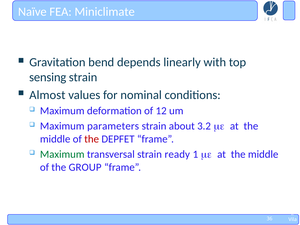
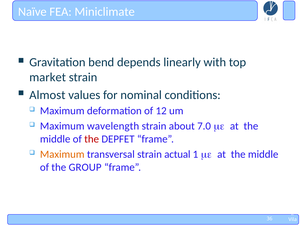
sensing: sensing -> market
parameters: parameters -> wavelength
3.2: 3.2 -> 7.0
Maximum at (62, 154) colour: green -> orange
ready: ready -> actual
